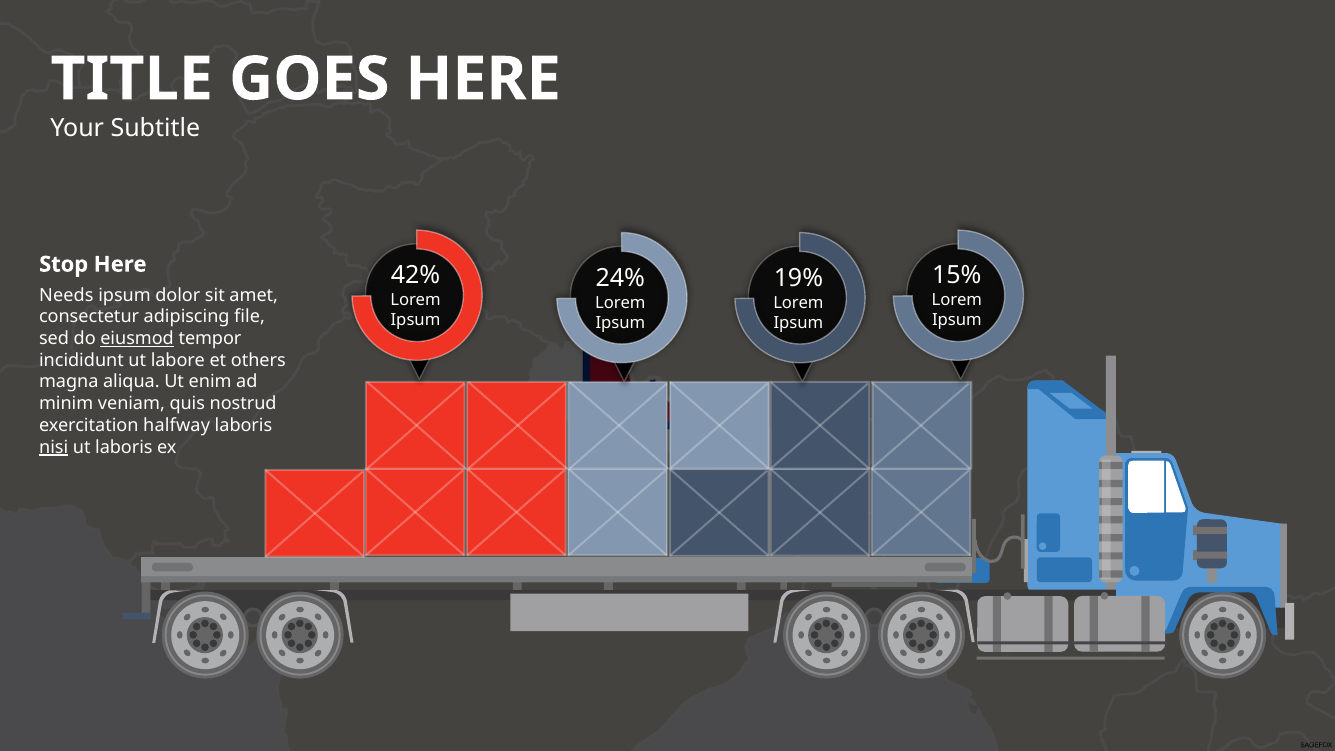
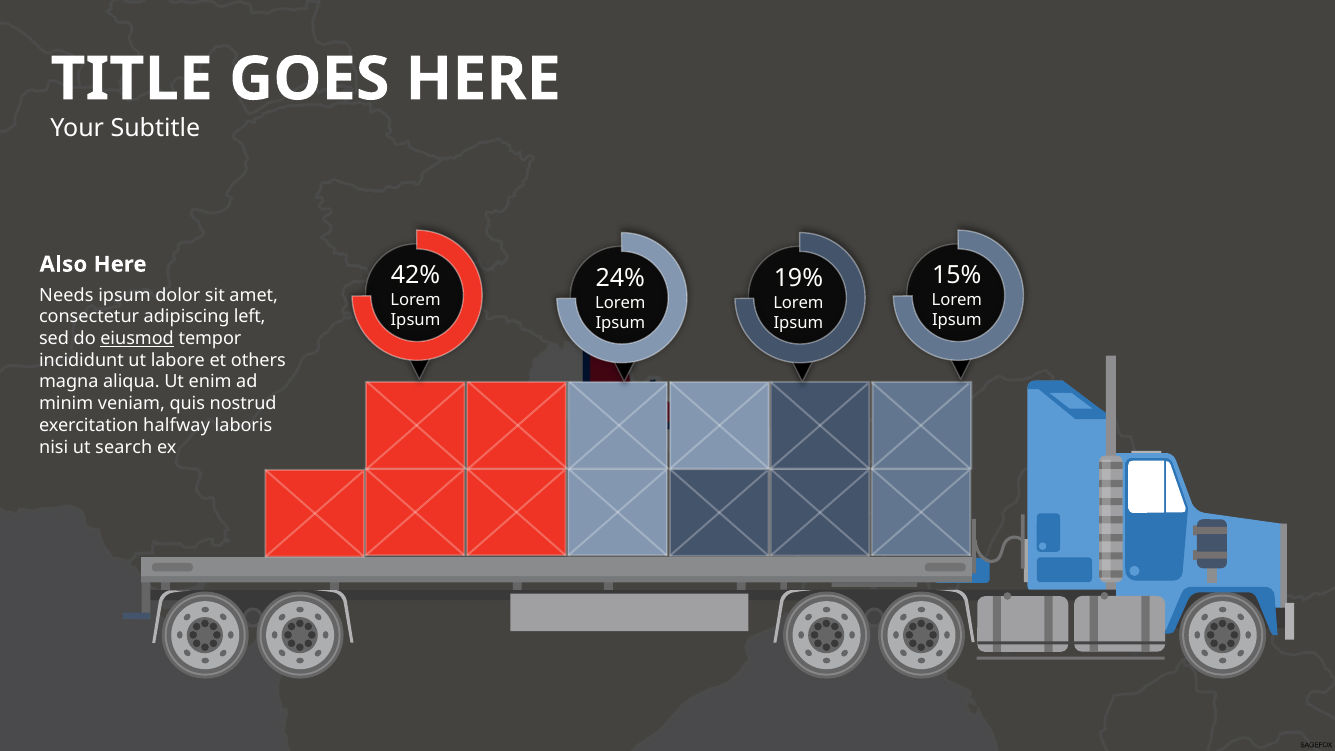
Stop: Stop -> Also
file: file -> left
nisi underline: present -> none
ut laboris: laboris -> search
